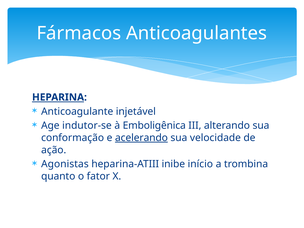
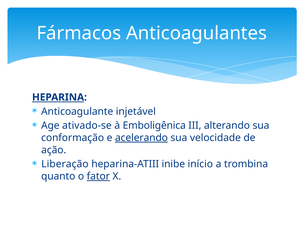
indutor-se: indutor-se -> ativado-se
Agonistas: Agonistas -> Liberação
fator underline: none -> present
